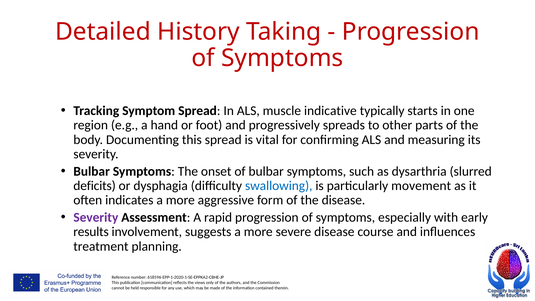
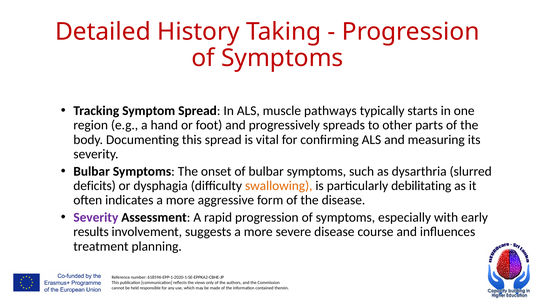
indicative: indicative -> pathways
swallowing colour: blue -> orange
movement: movement -> debilitating
